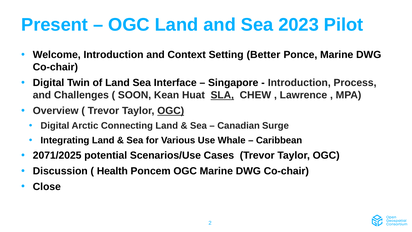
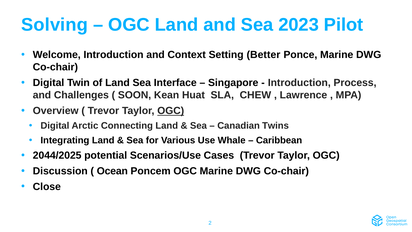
Present: Present -> Solving
SLA underline: present -> none
Surge: Surge -> Twins
2071/2025: 2071/2025 -> 2044/2025
Health: Health -> Ocean
